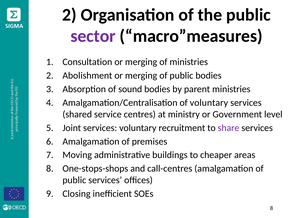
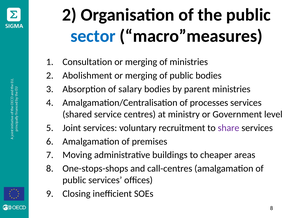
sector colour: purple -> blue
sound: sound -> salary
of voluntary: voluntary -> processes
